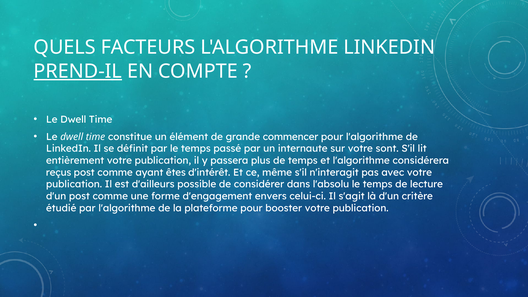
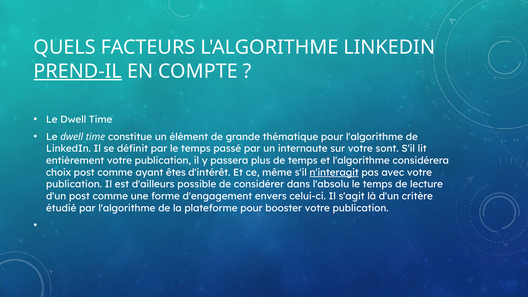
commencer: commencer -> thématique
reçus: reçus -> choix
n'interagit underline: none -> present
